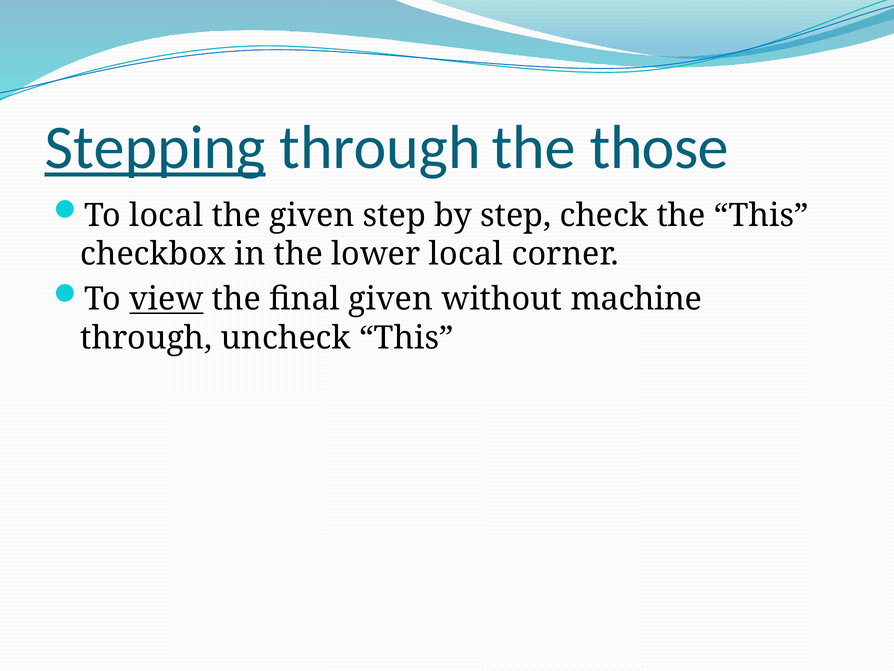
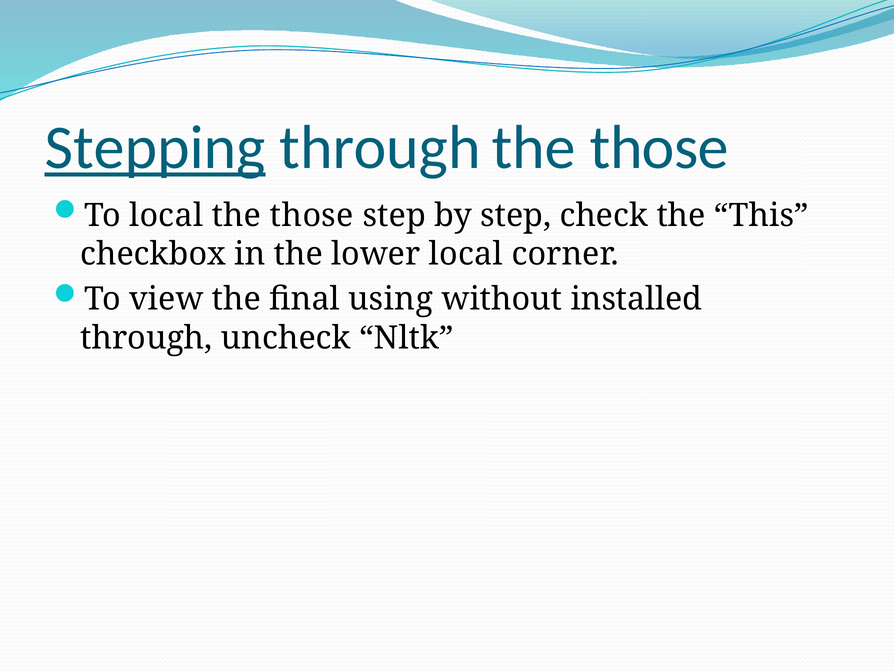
the given: given -> those
view underline: present -> none
final given: given -> using
machine: machine -> installed
uncheck This: This -> Nltk
